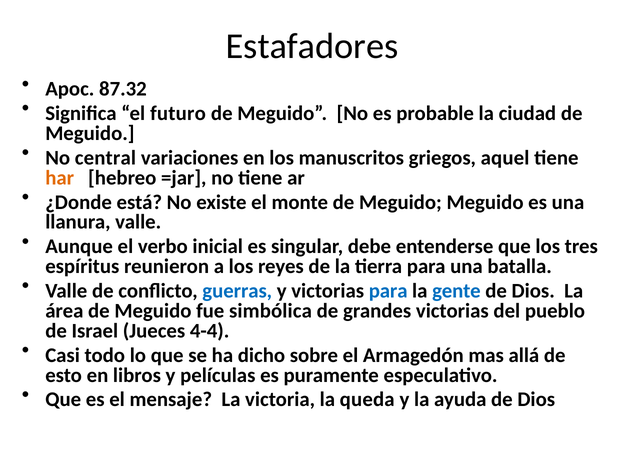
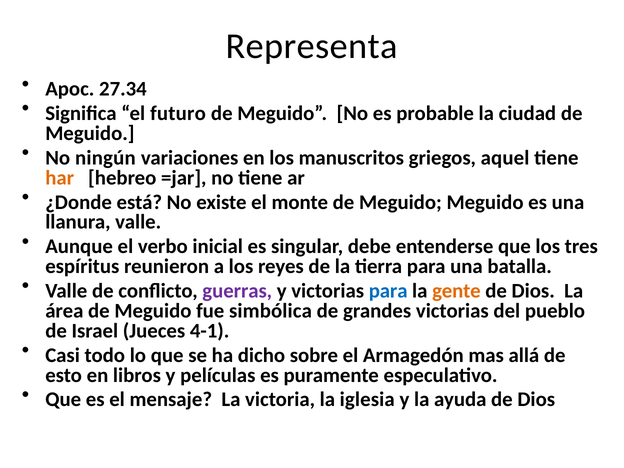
Estafadores: Estafadores -> Representa
87.32: 87.32 -> 27.34
central: central -> ningún
guerras colour: blue -> purple
gente colour: blue -> orange
4-4: 4-4 -> 4-1
queda: queda -> iglesia
